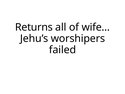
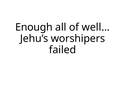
Returns: Returns -> Enough
wife…: wife… -> well…
